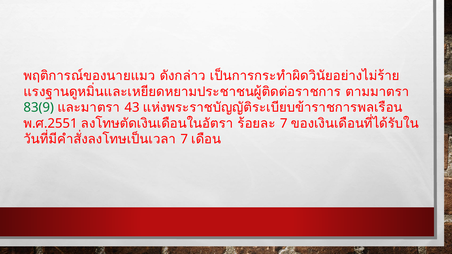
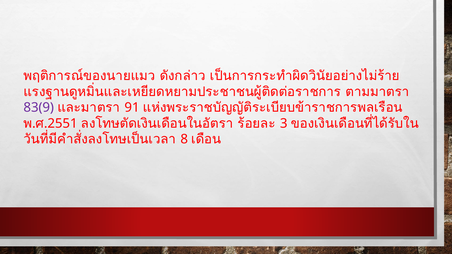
83(9 colour: green -> purple
43: 43 -> 91
7 at (284, 123): 7 -> 3
7 at (184, 139): 7 -> 8
